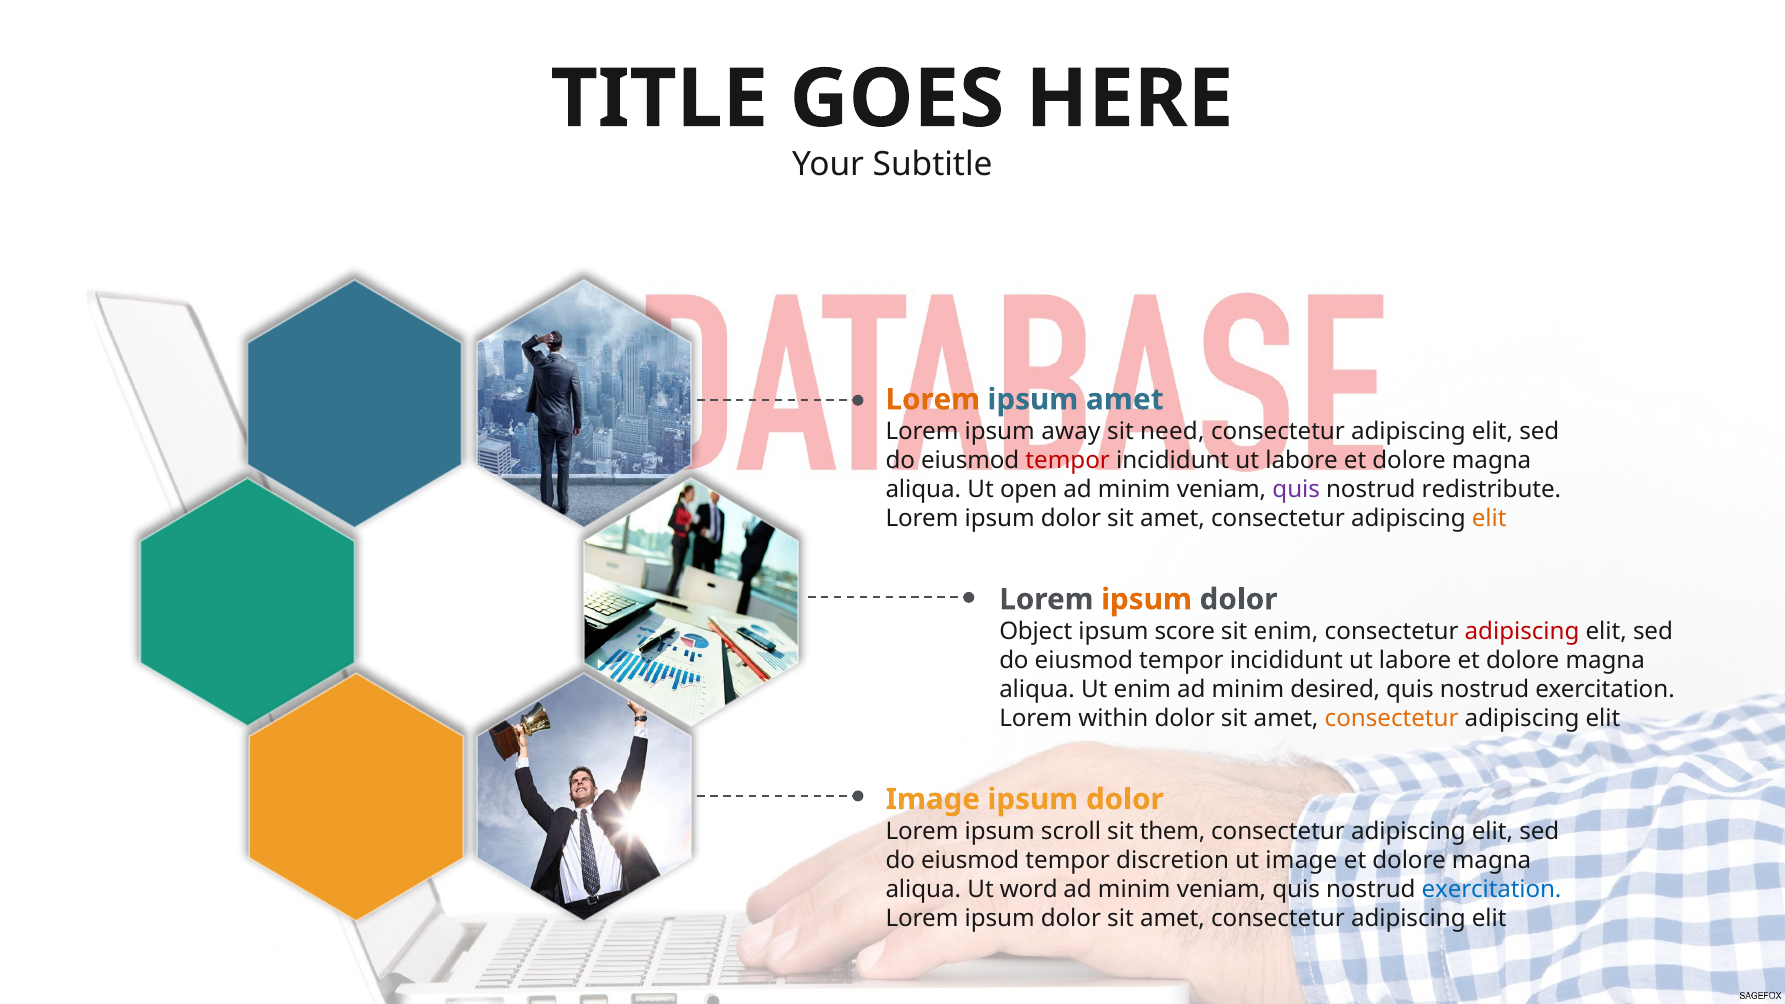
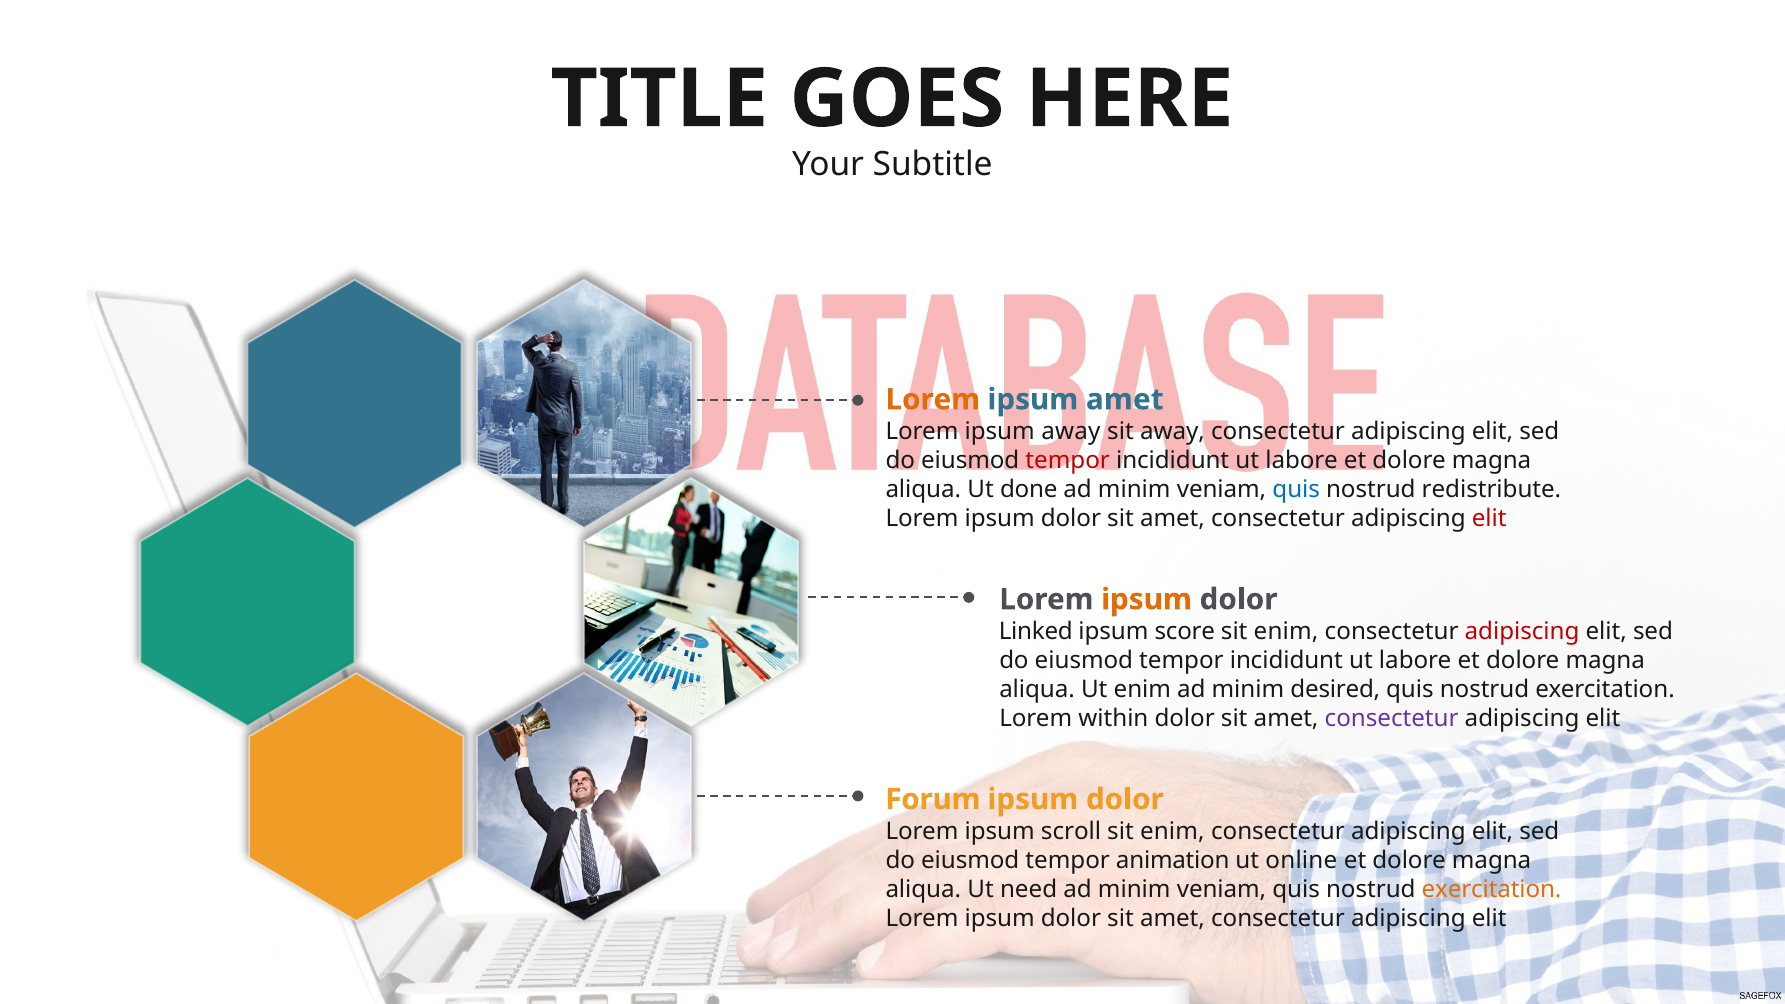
sit need: need -> away
open: open -> done
quis at (1296, 490) colour: purple -> blue
elit at (1489, 519) colour: orange -> red
Object: Object -> Linked
consectetur at (1392, 719) colour: orange -> purple
Image at (933, 799): Image -> Forum
them at (1173, 831): them -> enim
discretion: discretion -> animation
ut image: image -> online
word: word -> need
exercitation at (1491, 889) colour: blue -> orange
